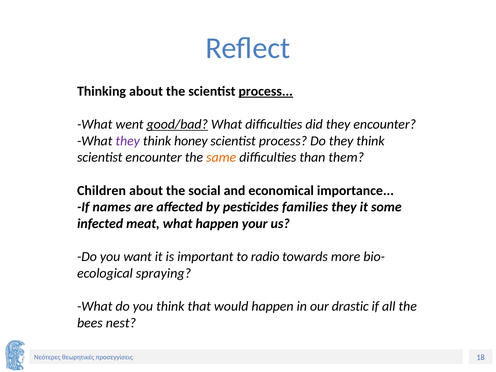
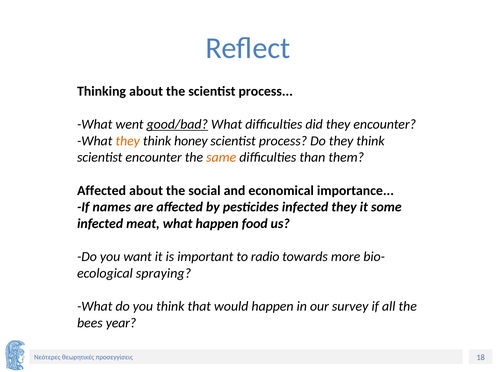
process at (266, 91) underline: present -> none
they at (128, 141) colour: purple -> orange
Children at (102, 191): Children -> Affected
pesticides families: families -> infected
your: your -> food
drastic: drastic -> survey
nest: nest -> year
